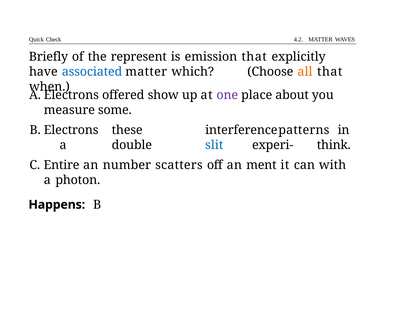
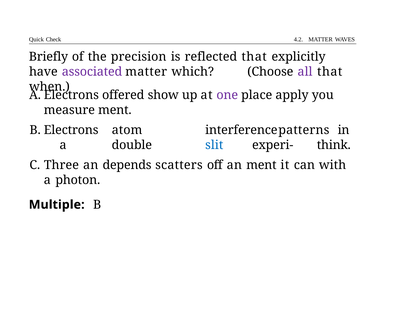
represent: represent -> precision
emission: emission -> reflected
associated colour: blue -> purple
all colour: orange -> purple
about: about -> apply
measure some: some -> ment
these: these -> atom
Entire: Entire -> Three
number: number -> depends
Happens: Happens -> Multiple
